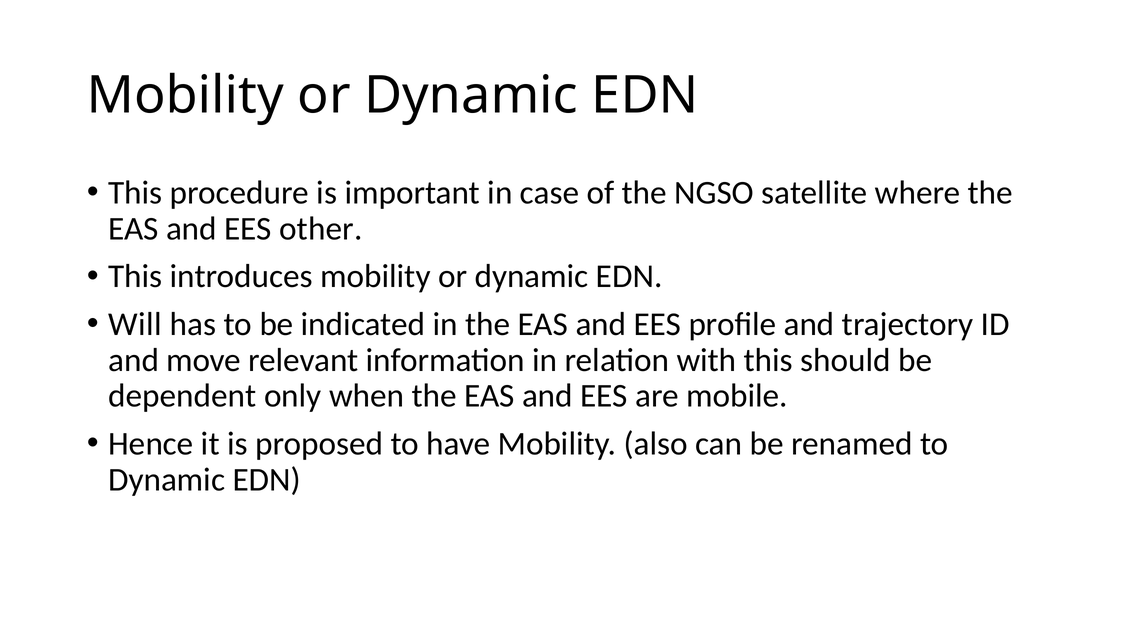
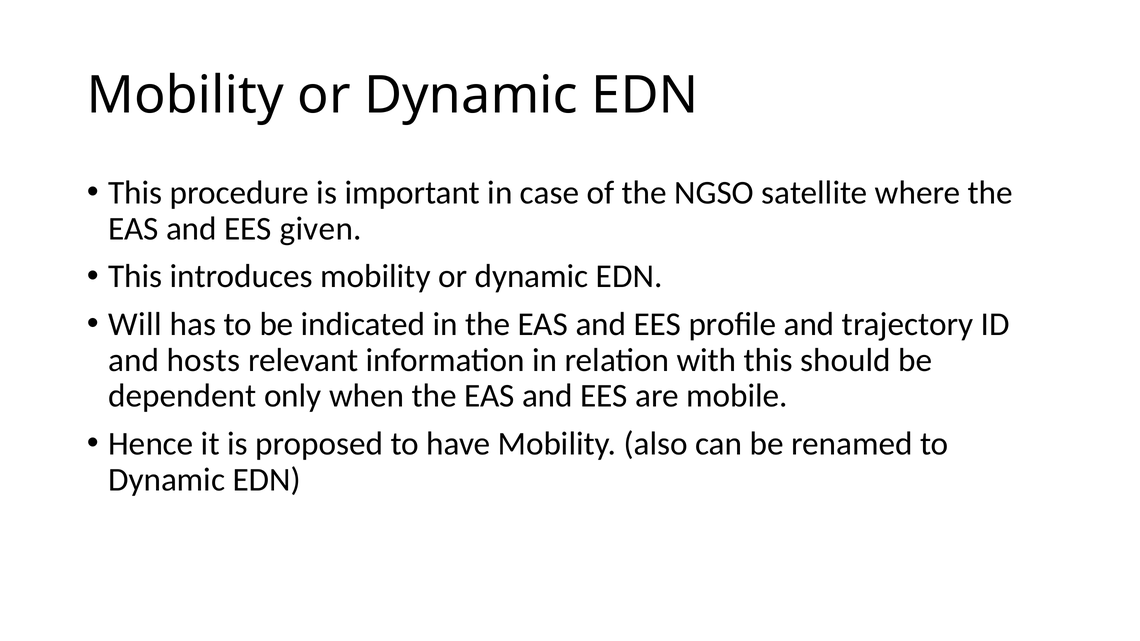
other: other -> given
move: move -> hosts
